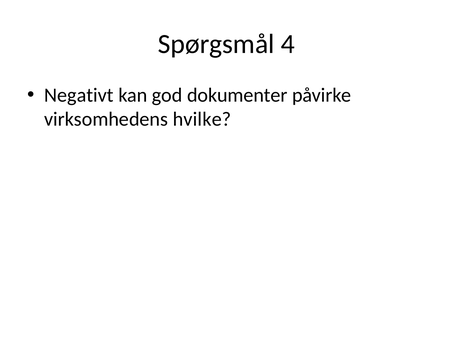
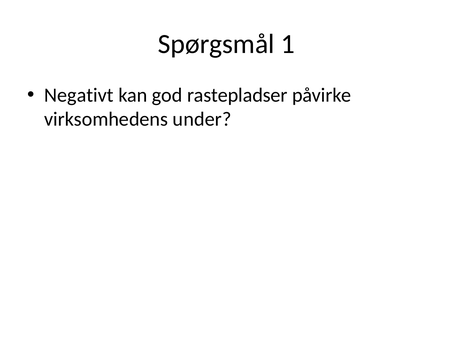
4: 4 -> 1
dokumenter: dokumenter -> rastepladser
hvilke: hvilke -> under
